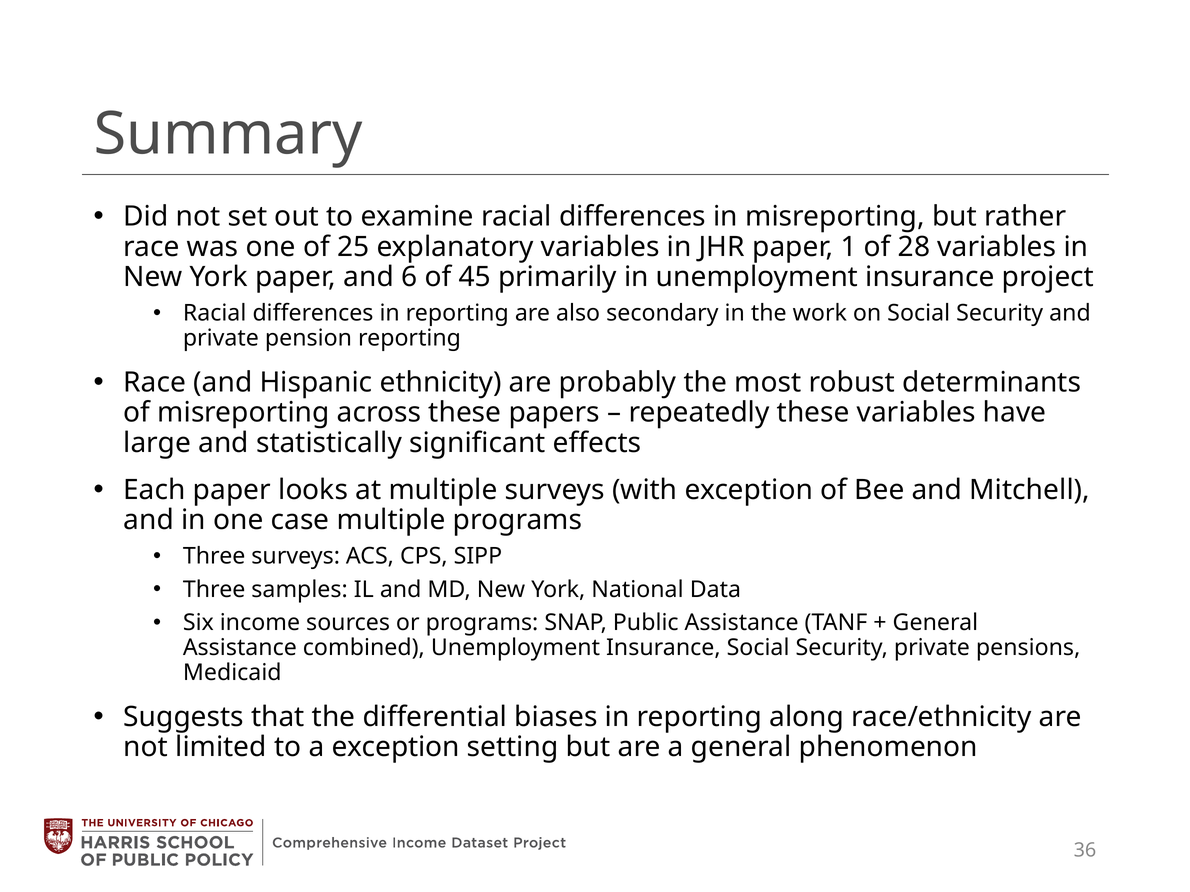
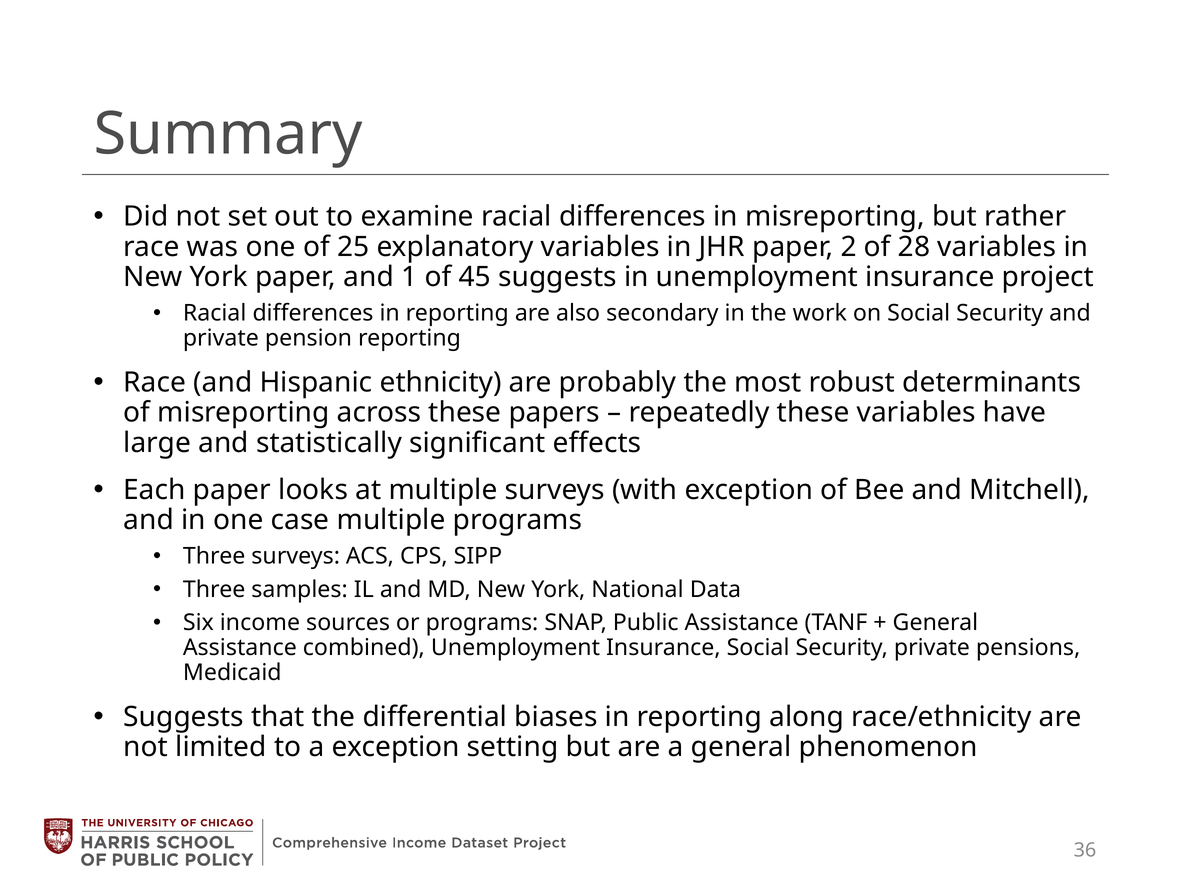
1: 1 -> 2
6: 6 -> 1
45 primarily: primarily -> suggests
